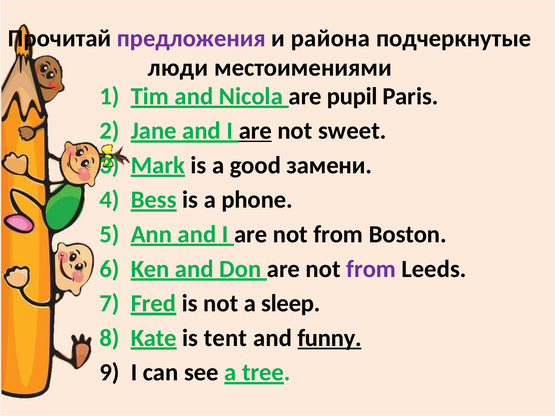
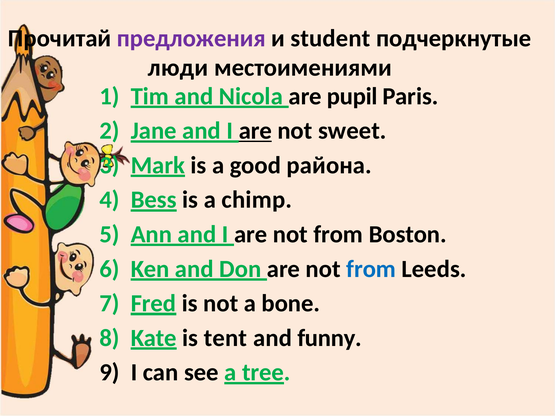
района: района -> student
замени: замени -> района
phone: phone -> chimp
from at (371, 269) colour: purple -> blue
sleep: sleep -> bone
funny underline: present -> none
